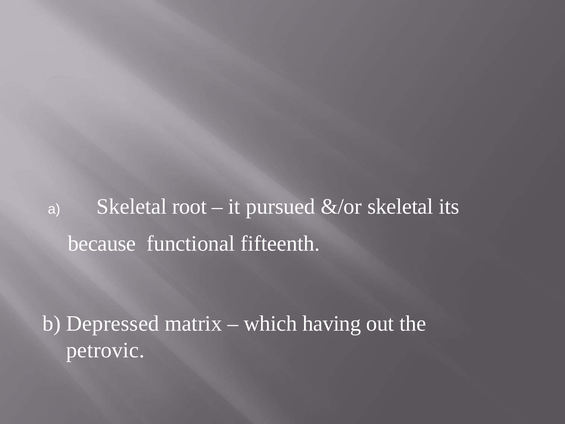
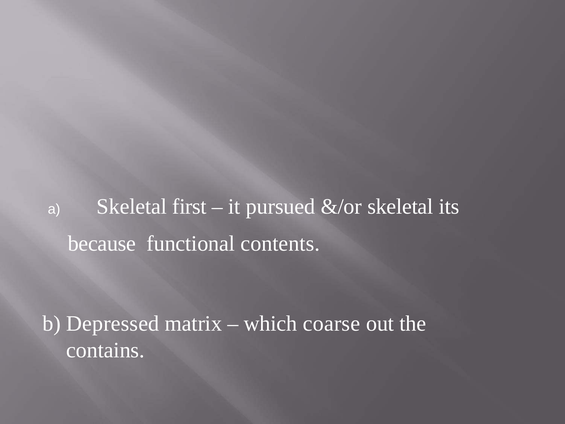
root: root -> first
fifteenth: fifteenth -> contents
having: having -> coarse
petrovic: petrovic -> contains
